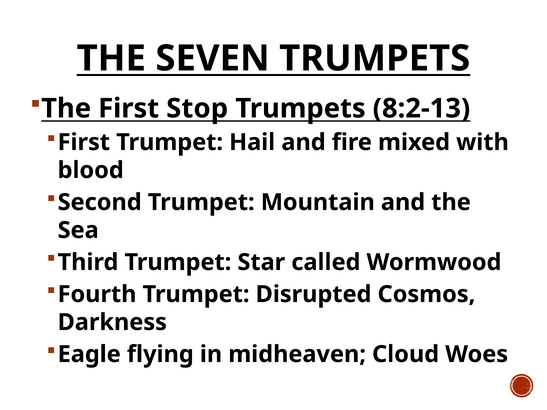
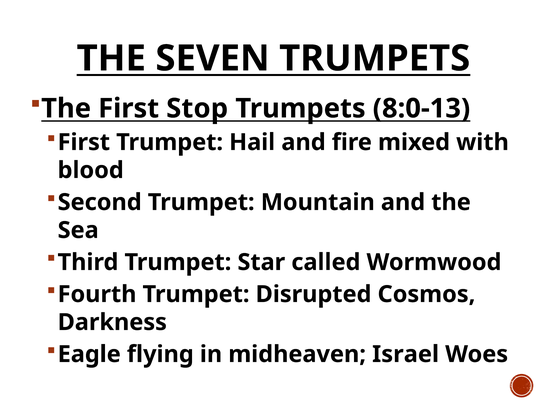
8:2-13: 8:2-13 -> 8:0-13
Cloud: Cloud -> Israel
